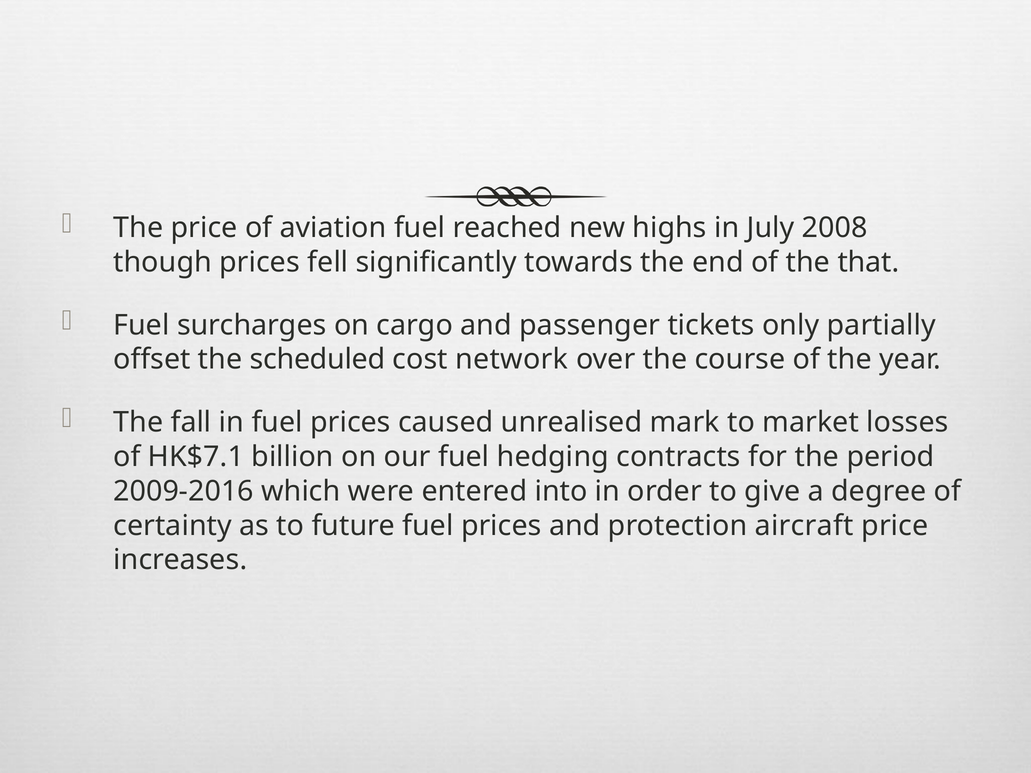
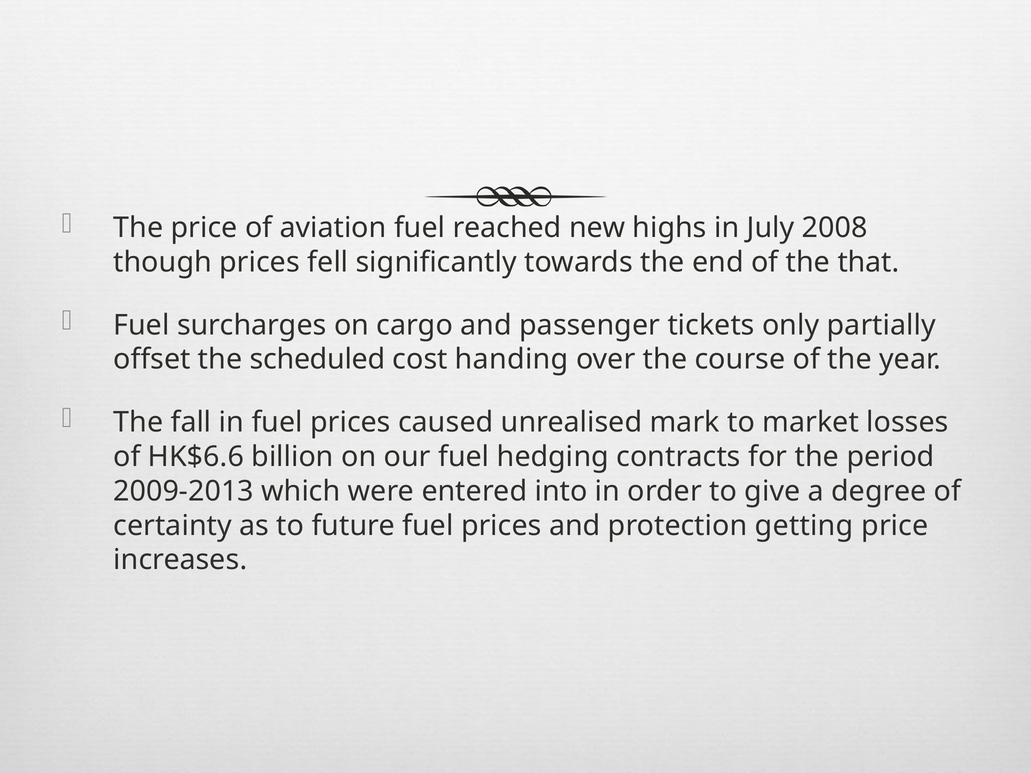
network: network -> handing
HK$7.1: HK$7.1 -> HK$6.6
2009-2016: 2009-2016 -> 2009-2013
aircraft: aircraft -> getting
